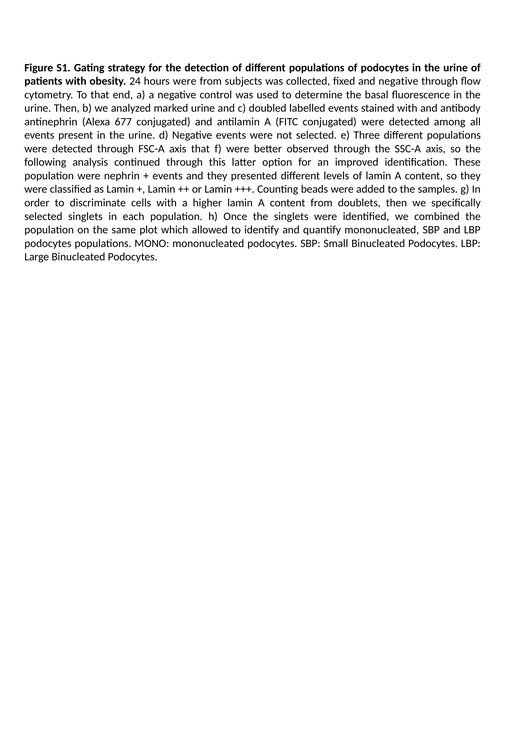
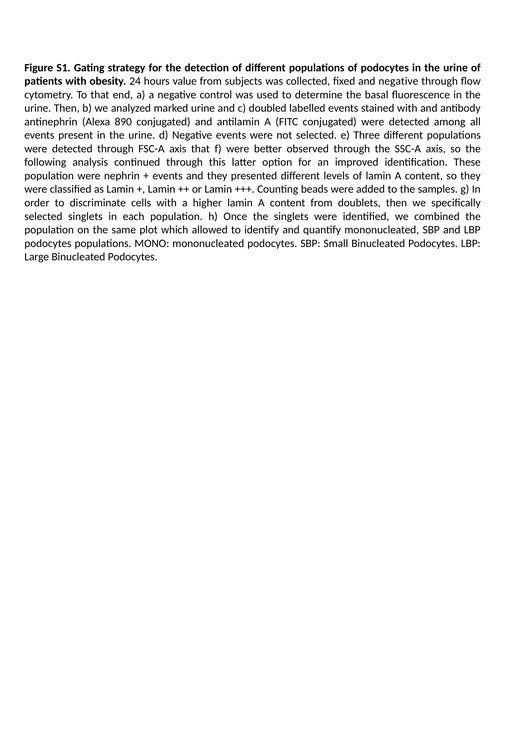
hours were: were -> value
677: 677 -> 890
